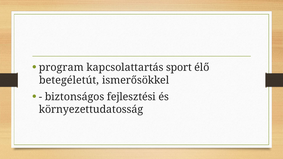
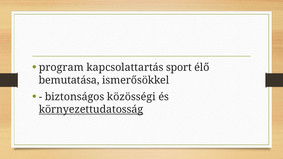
betegéletút: betegéletút -> bemutatása
fejlesztési: fejlesztési -> közösségi
környezettudatosság underline: none -> present
